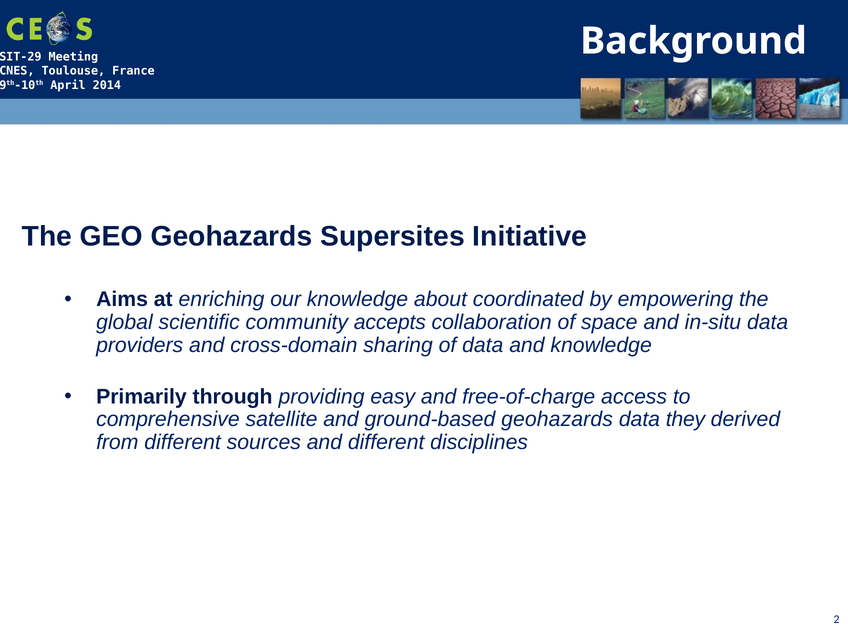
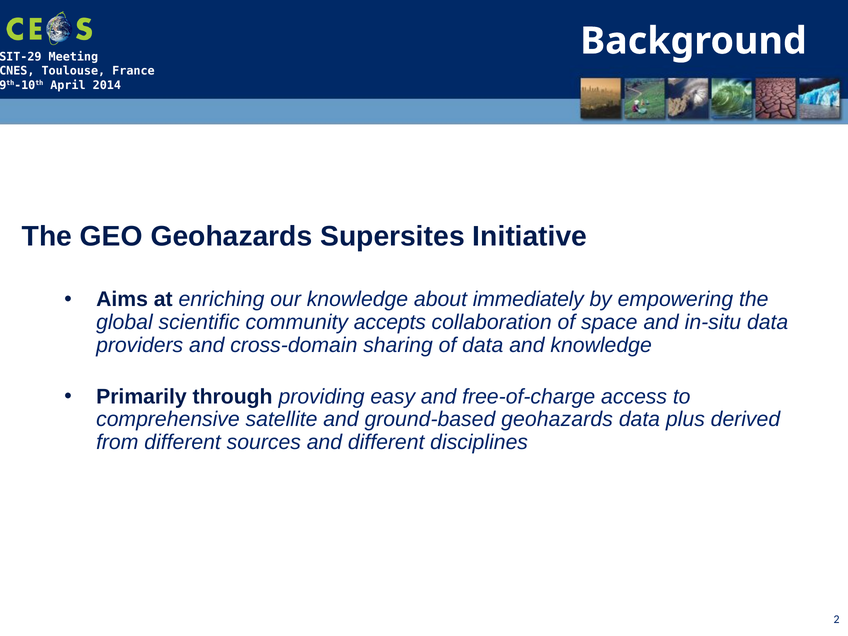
coordinated: coordinated -> immediately
they: they -> plus
